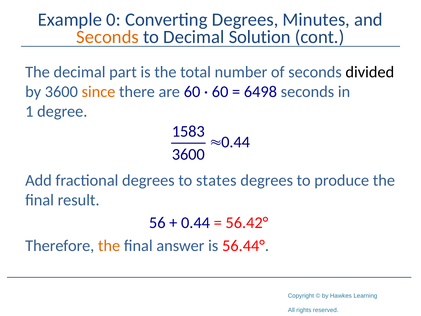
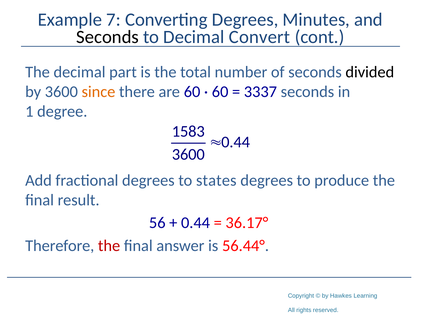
0: 0 -> 7
Seconds at (108, 37) colour: orange -> black
Solution: Solution -> Convert
6498: 6498 -> 3337
56.42°: 56.42° -> 36.17°
the at (109, 246) colour: orange -> red
